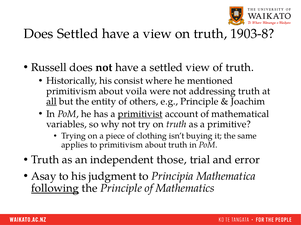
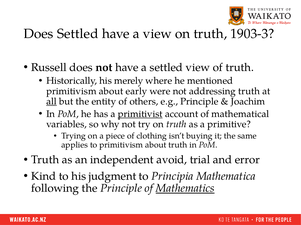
1903-8: 1903-8 -> 1903-3
consist: consist -> merely
voila: voila -> early
those: those -> avoid
Asay: Asay -> Kind
following underline: present -> none
Mathematics underline: none -> present
